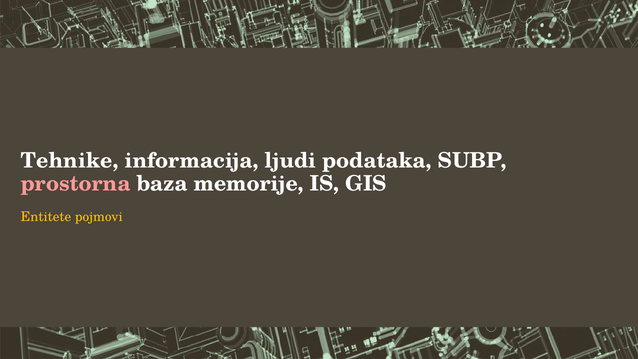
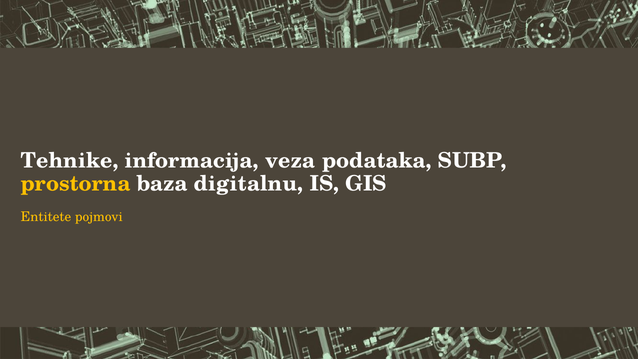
ljudi: ljudi -> veza
prostorna colour: pink -> yellow
memorije: memorije -> digitalnu
